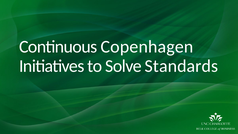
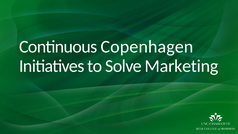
Standards: Standards -> Marketing
